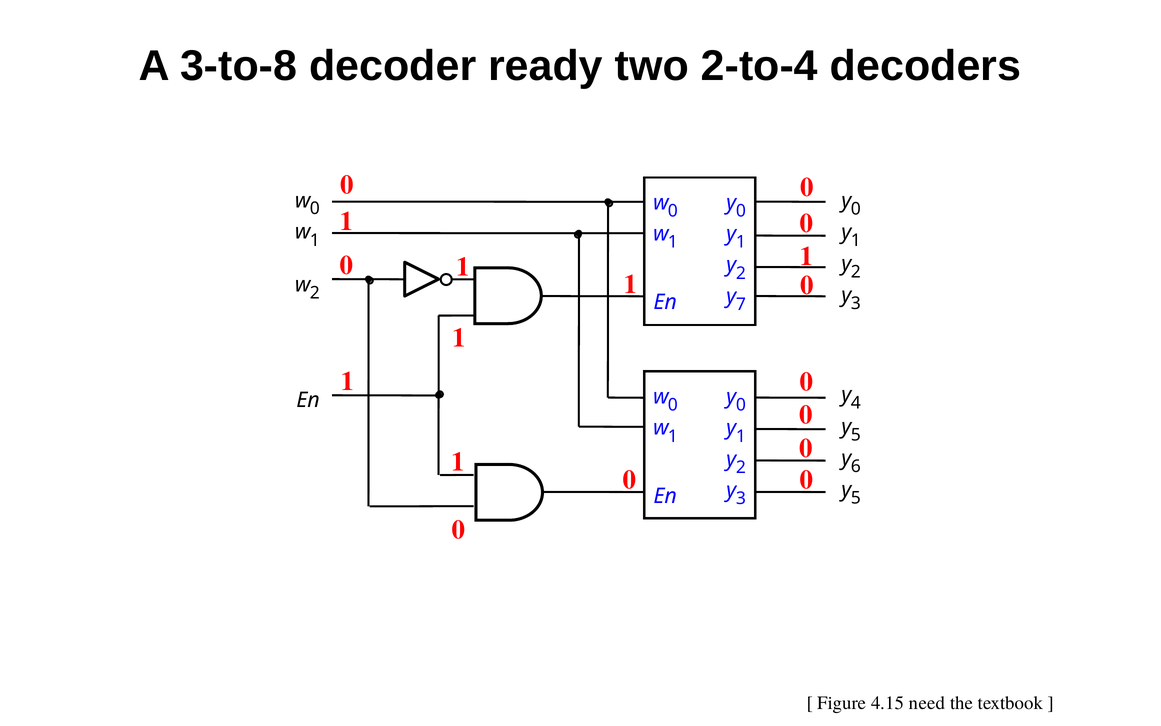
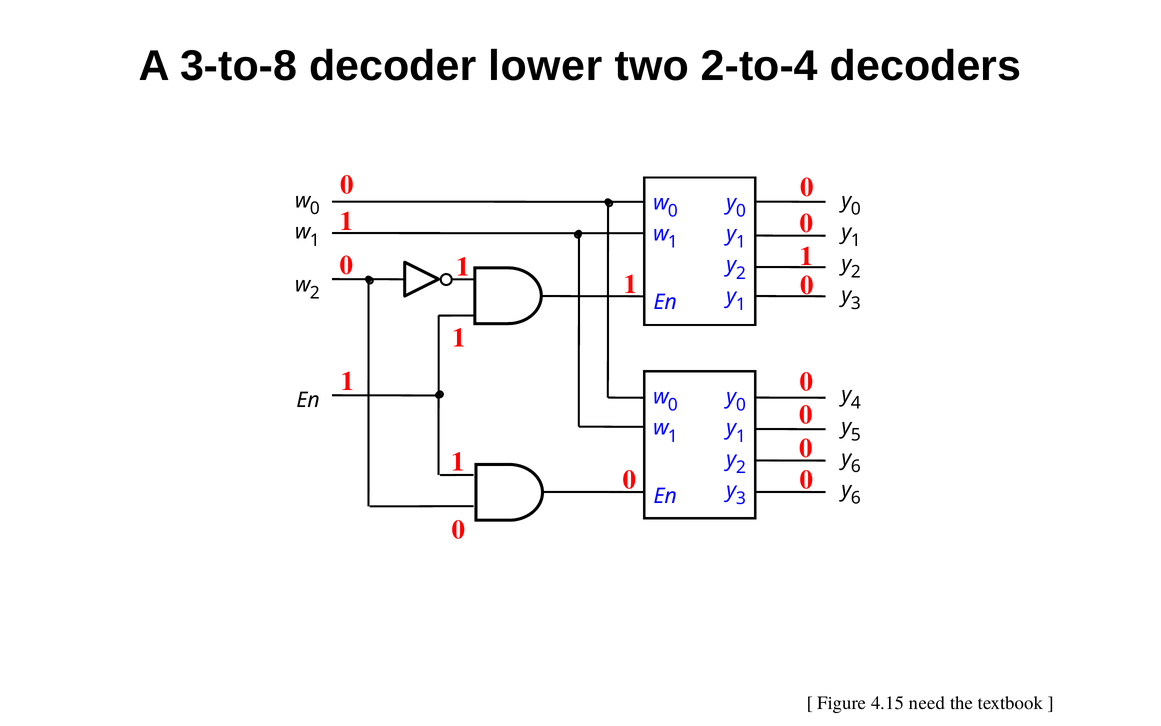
ready: ready -> lower
7 at (741, 304): 7 -> 1
5 at (856, 498): 5 -> 6
